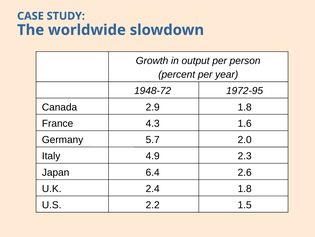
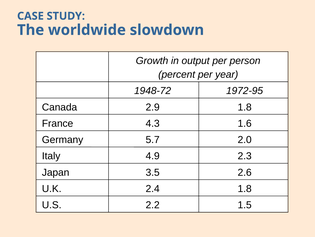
6.4: 6.4 -> 3.5
